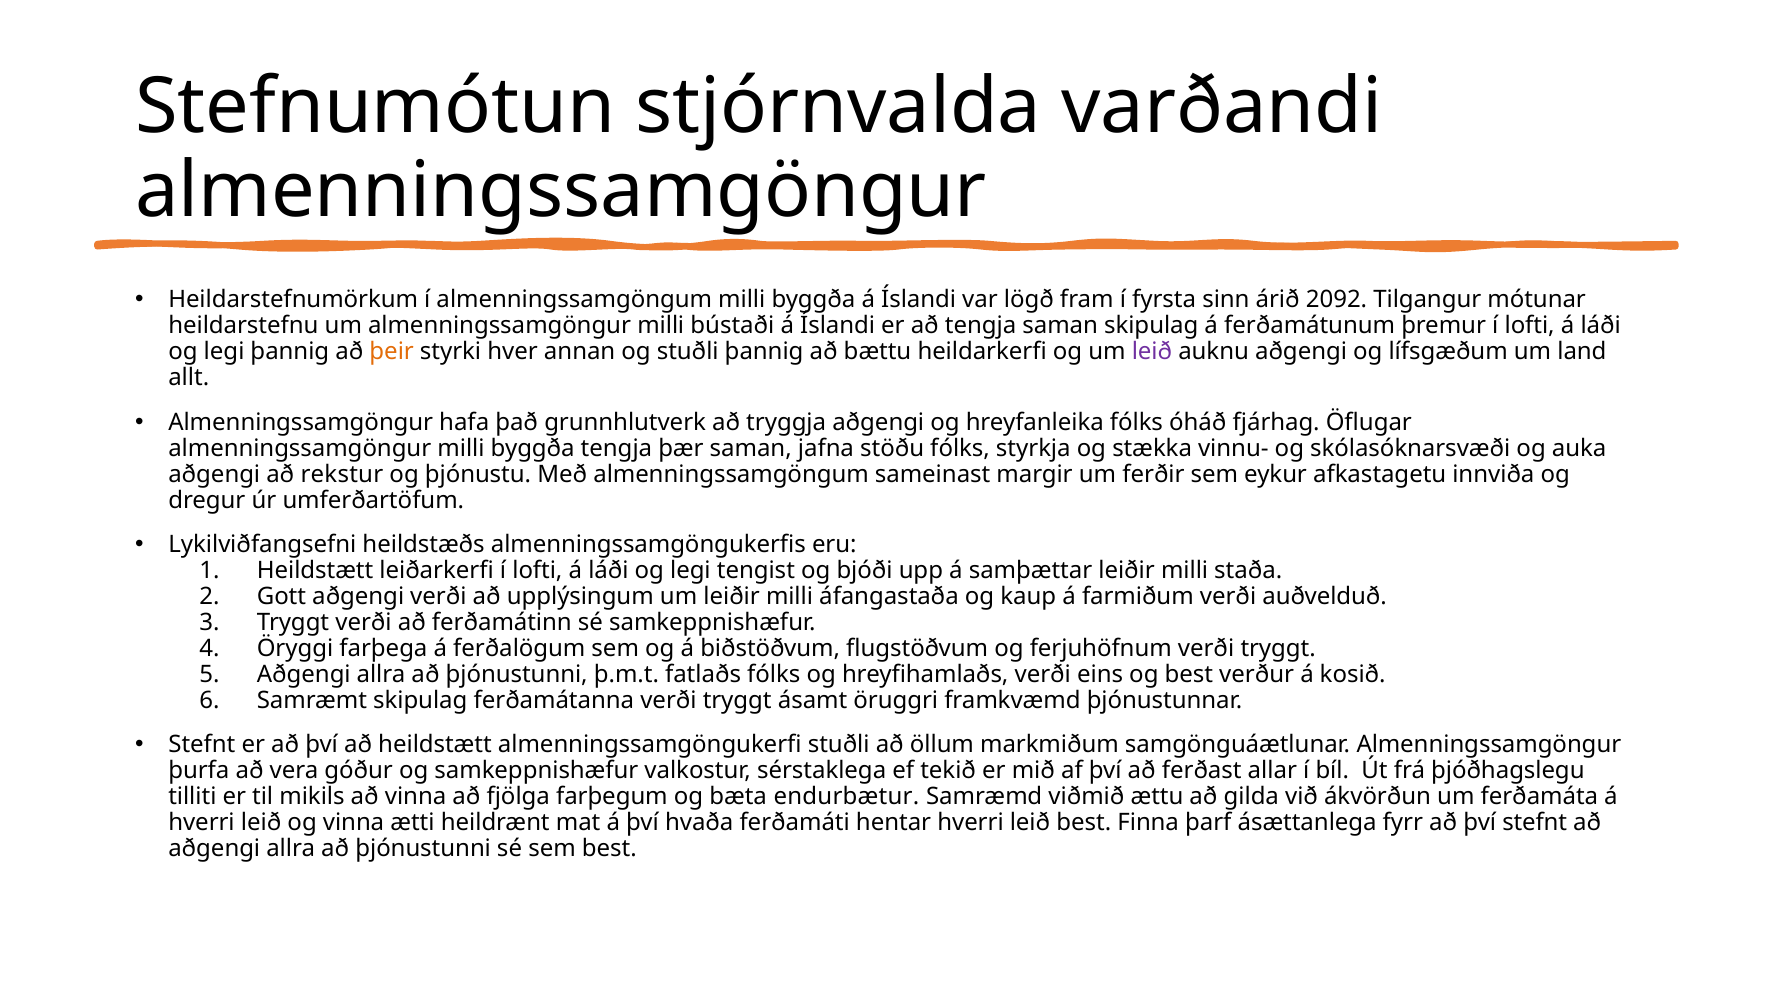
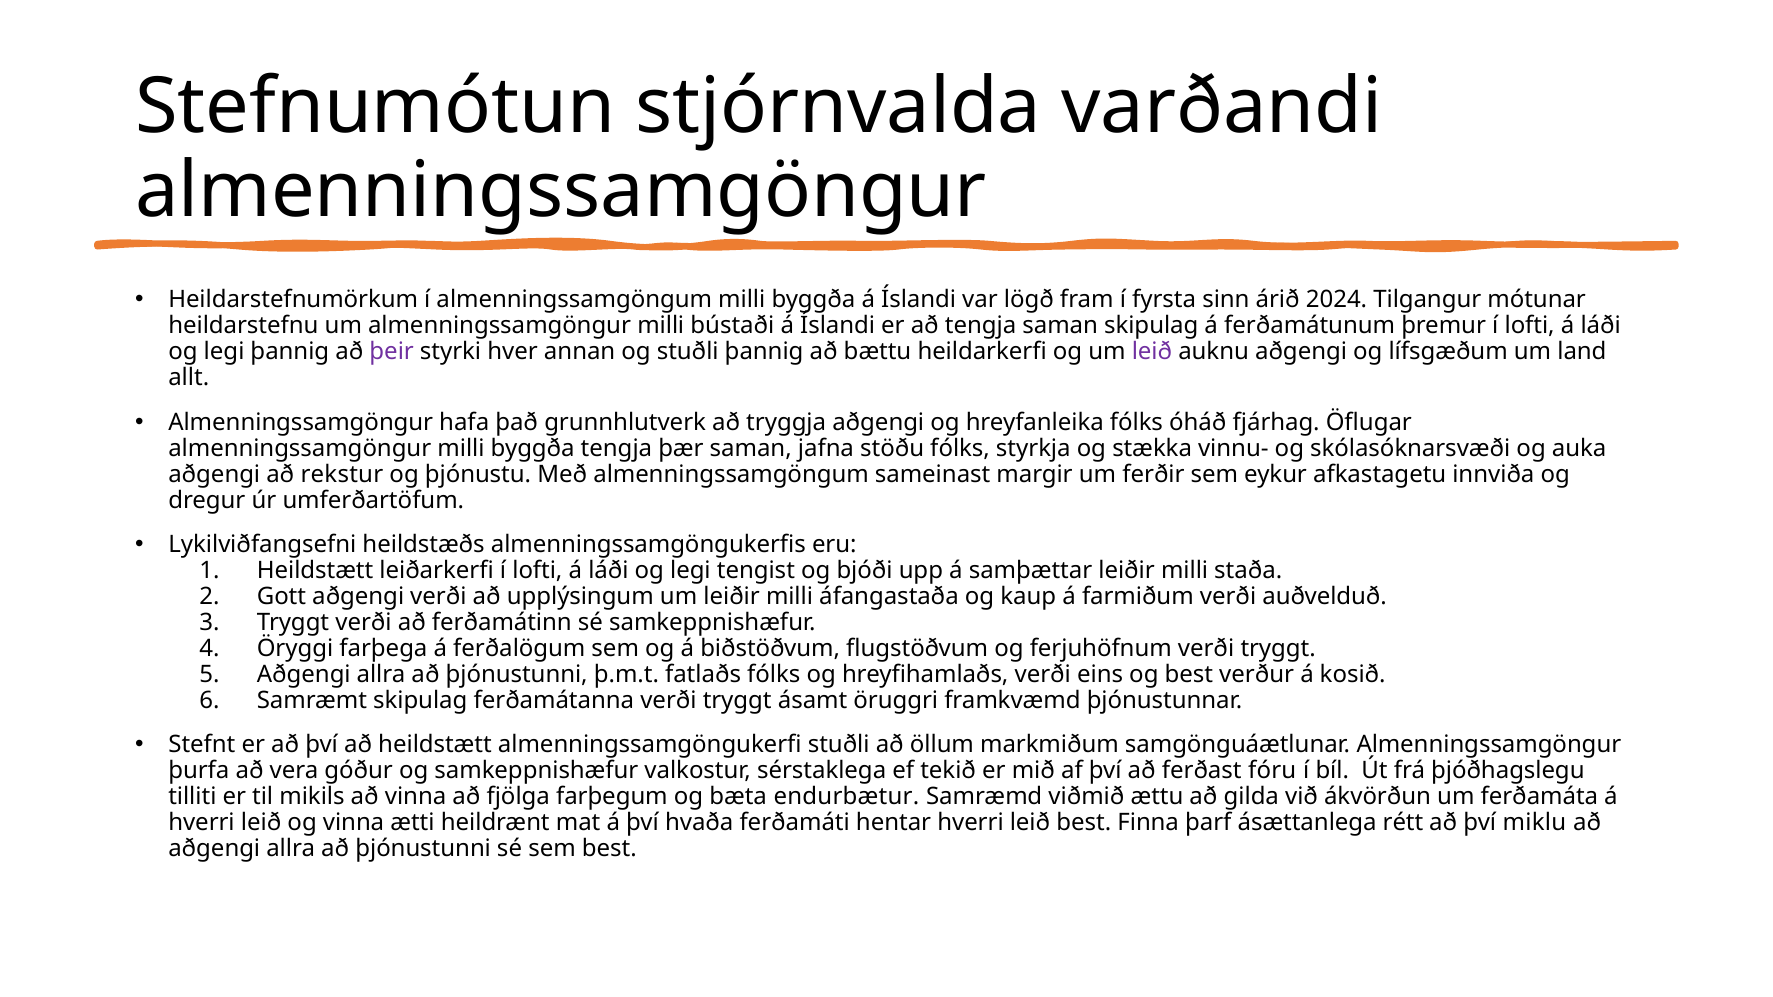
2092: 2092 -> 2024
þeir colour: orange -> purple
allar: allar -> fóru
fyrr: fyrr -> rétt
því stefnt: stefnt -> miklu
